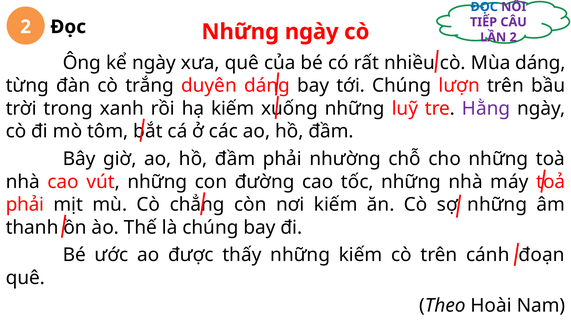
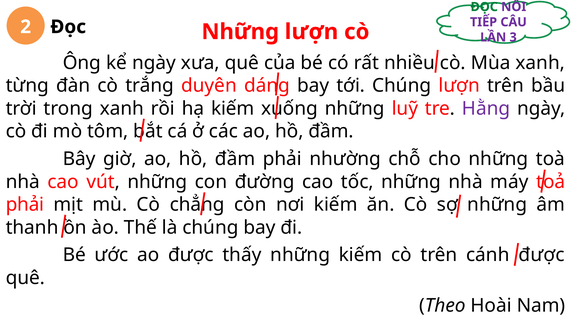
ĐỌC colour: blue -> green
Những ngày: ngày -> lượn
LẦN 2: 2 -> 3
Mùa dáng: dáng -> xanh
cánh đoạn: đoạn -> được
